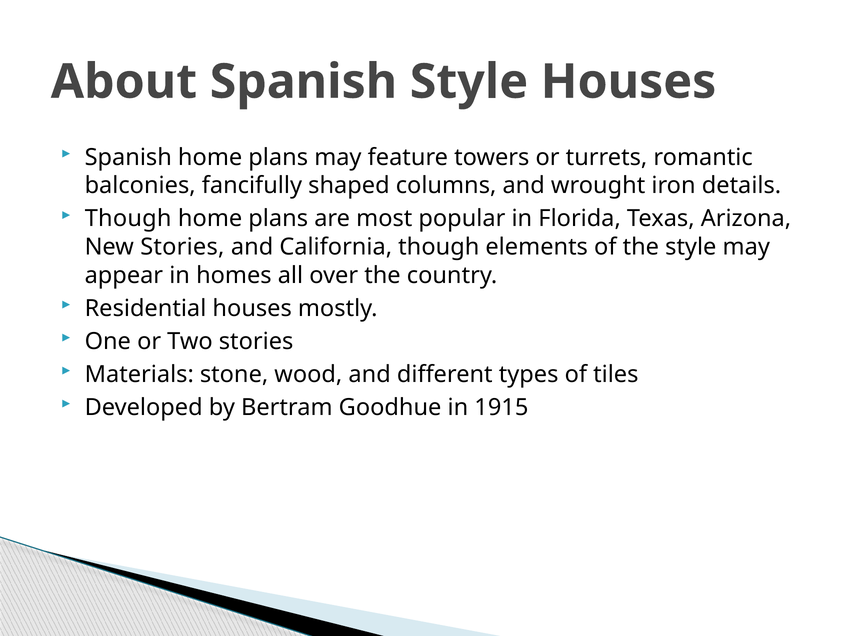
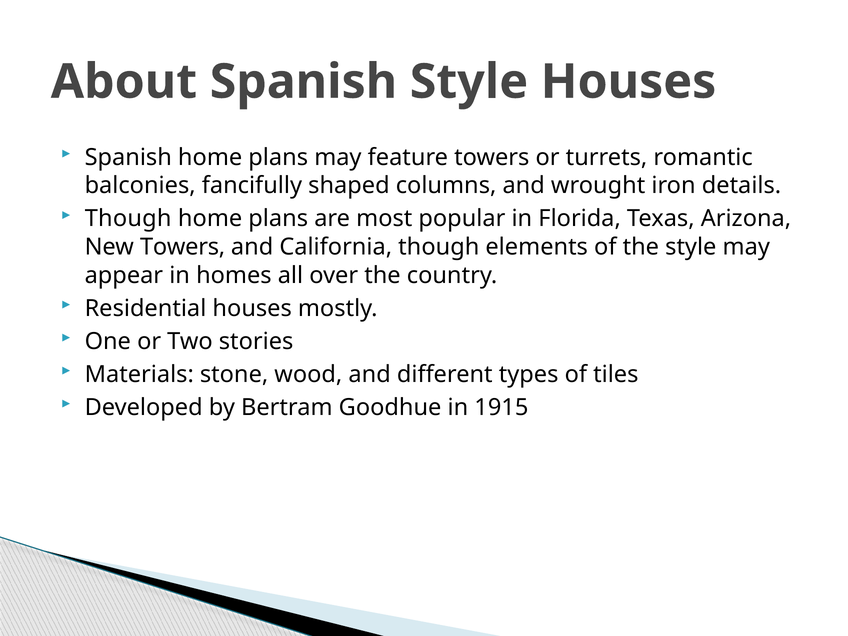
New Stories: Stories -> Towers
